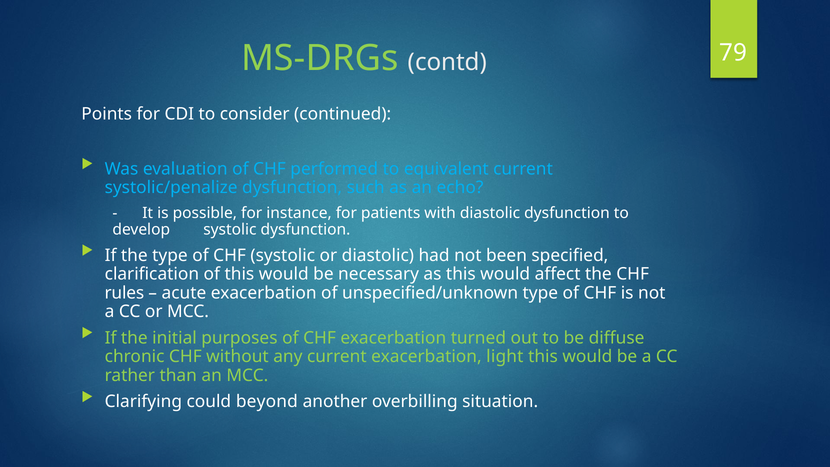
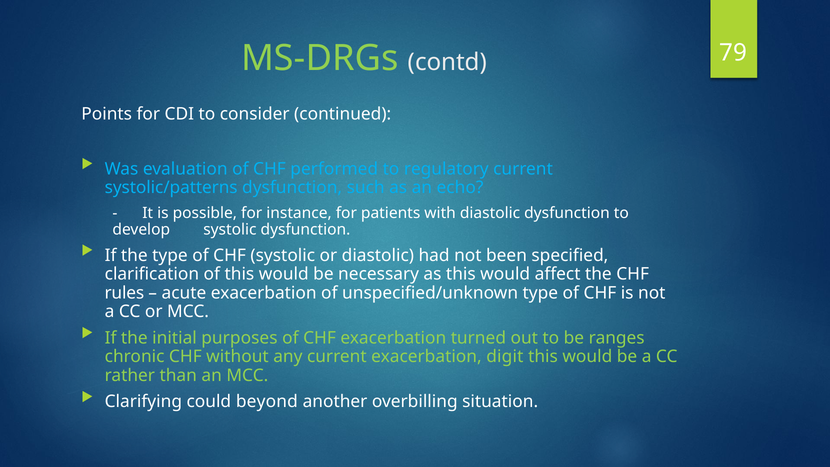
equivalent: equivalent -> regulatory
systolic/penalize: systolic/penalize -> systolic/patterns
diffuse: diffuse -> ranges
light: light -> digit
